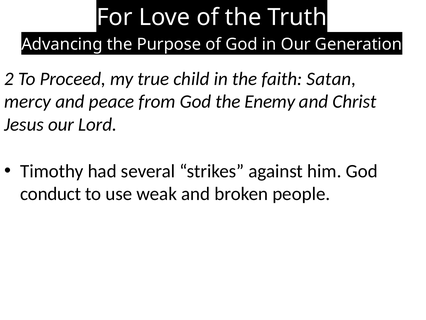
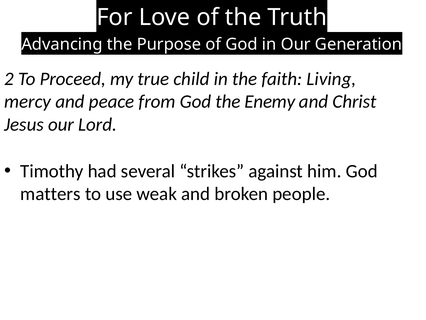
Satan: Satan -> Living
conduct: conduct -> matters
